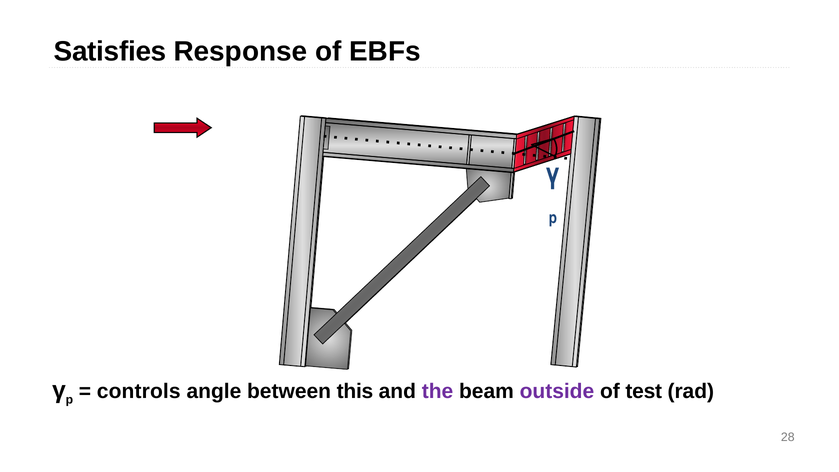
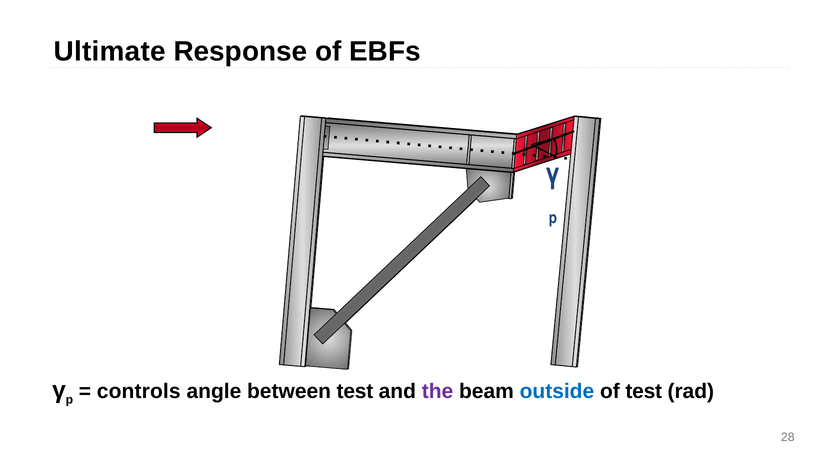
Satisfies: Satisfies -> Ultimate
between this: this -> test
outside colour: purple -> blue
